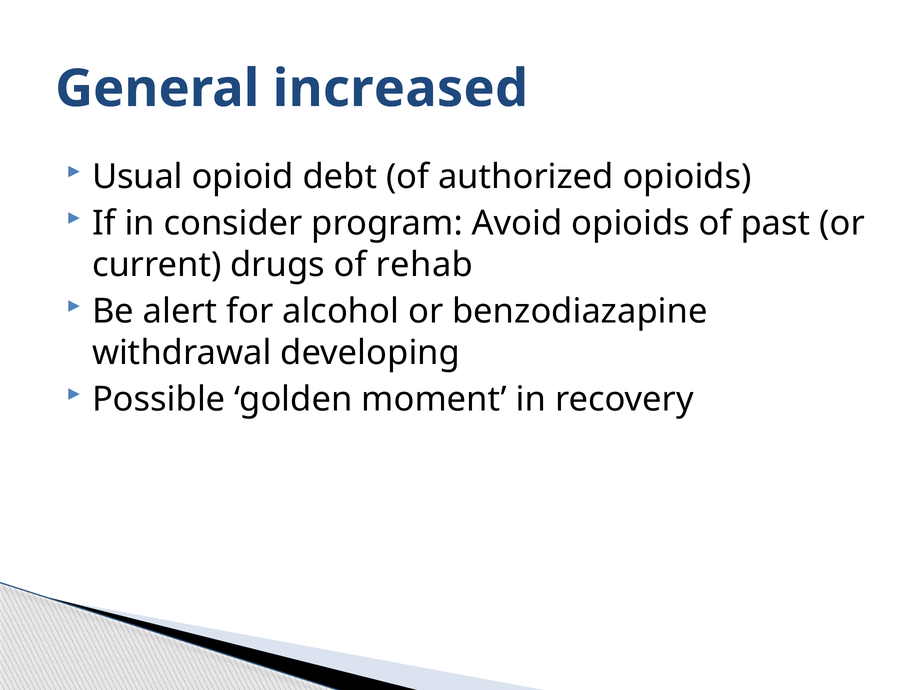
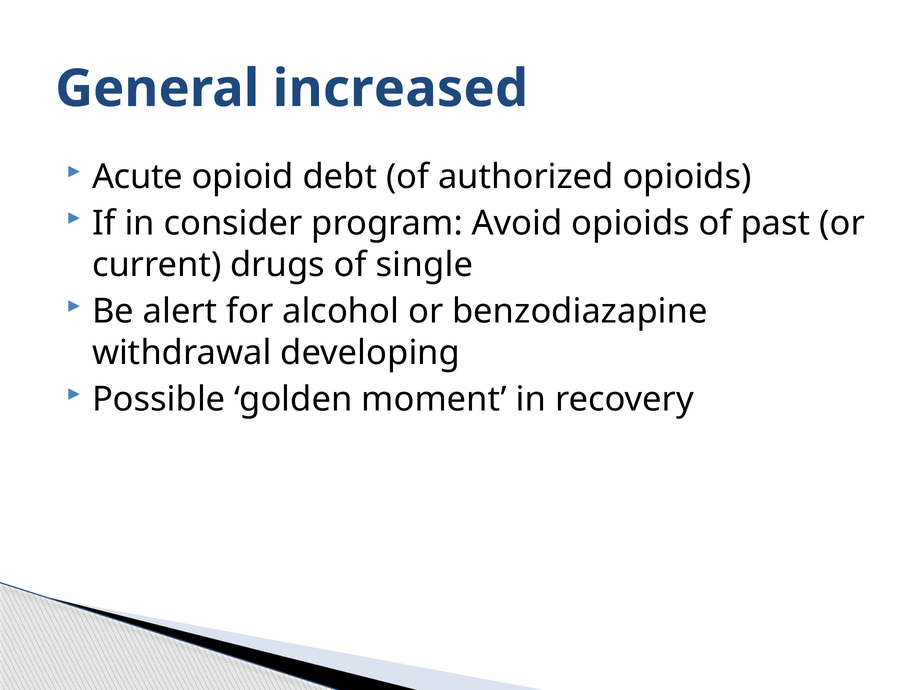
Usual: Usual -> Acute
rehab: rehab -> single
